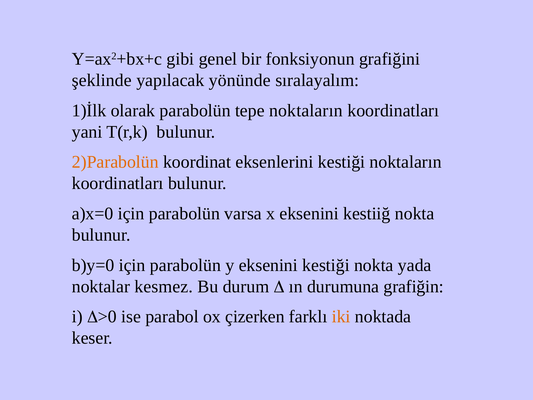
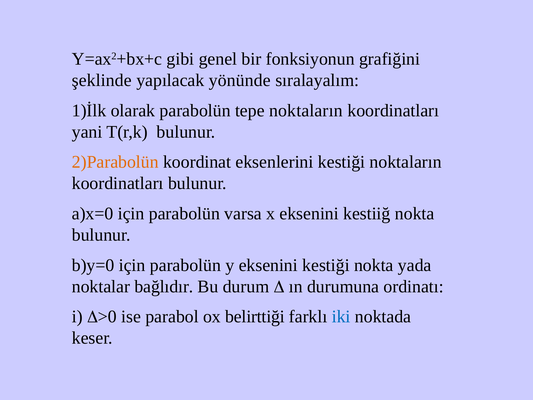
kesmez: kesmez -> bağlıdır
grafiğin: grafiğin -> ordinatı
çizerken: çizerken -> belirttiği
iki colour: orange -> blue
